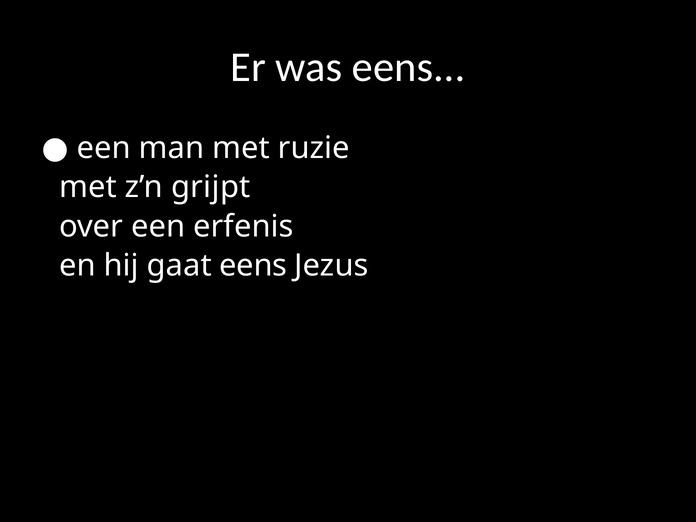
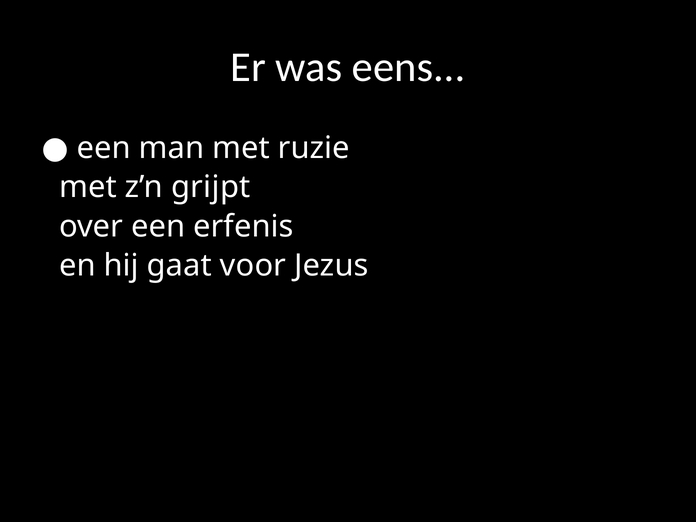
gaat eens: eens -> voor
